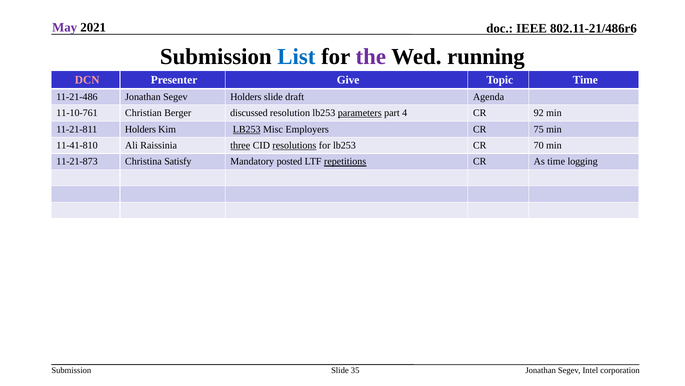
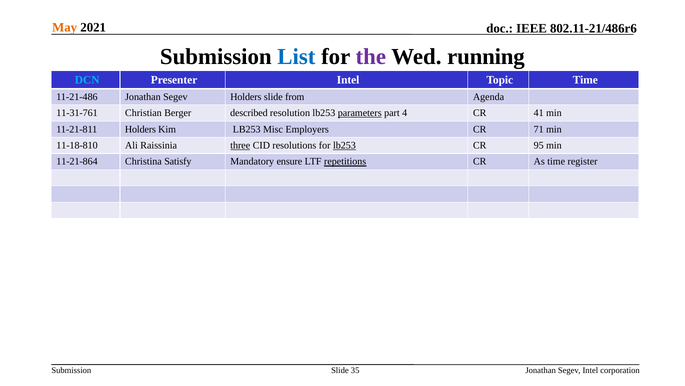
May colour: purple -> orange
DCN colour: pink -> light blue
Presenter Give: Give -> Intel
draft: draft -> from
11-10-761: 11-10-761 -> 11-31-761
discussed: discussed -> described
92: 92 -> 41
LB253 at (247, 129) underline: present -> none
75: 75 -> 71
11-41-810: 11-41-810 -> 11-18-810
resolutions underline: present -> none
lb253 at (344, 145) underline: none -> present
70: 70 -> 95
11-21-873: 11-21-873 -> 11-21-864
posted: posted -> ensure
logging: logging -> register
